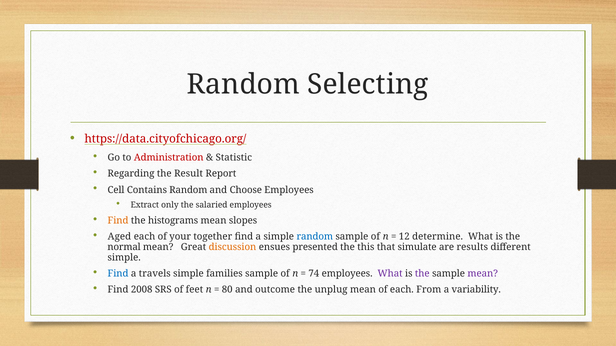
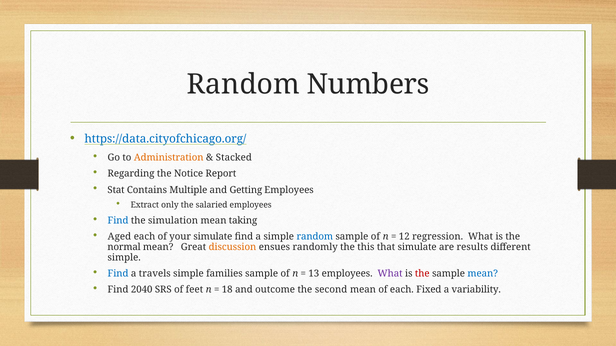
Selecting: Selecting -> Numbers
https://data.cityofchicago.org/ colour: red -> blue
Administration colour: red -> orange
Statistic: Statistic -> Stacked
Result: Result -> Notice
Cell: Cell -> Stat
Contains Random: Random -> Multiple
Choose: Choose -> Getting
Find at (118, 221) colour: orange -> blue
histograms: histograms -> simulation
slopes: slopes -> taking
your together: together -> simulate
determine: determine -> regression
presented: presented -> randomly
74: 74 -> 13
the at (422, 274) colour: purple -> red
mean at (483, 274) colour: purple -> blue
2008: 2008 -> 2040
80: 80 -> 18
unplug: unplug -> second
From: From -> Fixed
